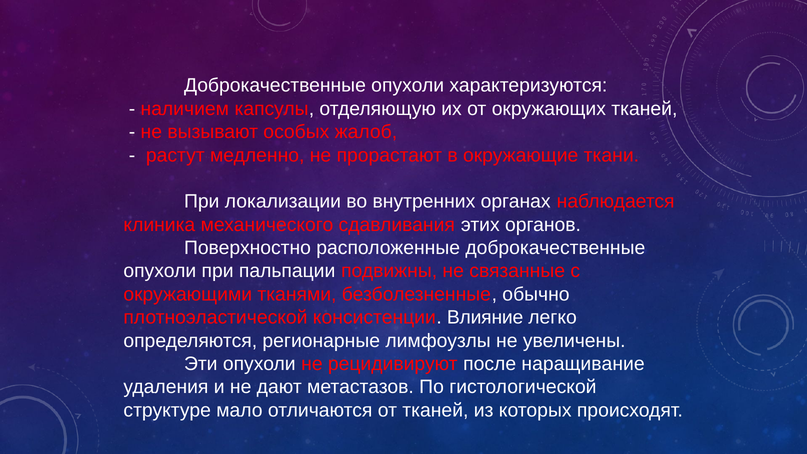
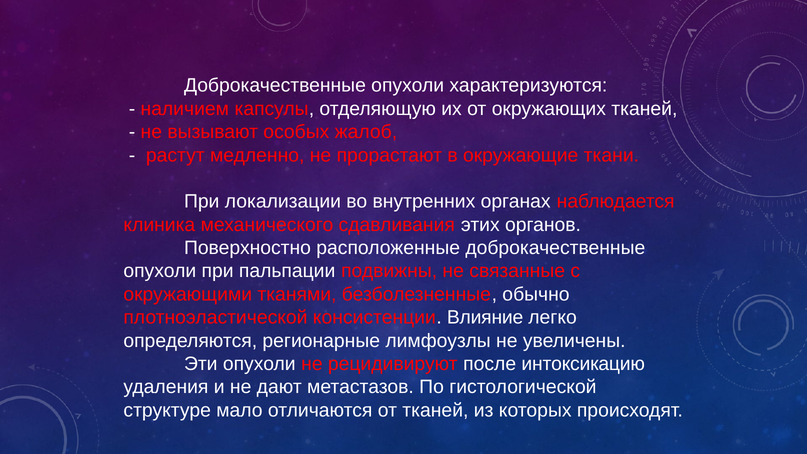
наращивание: наращивание -> интоксикацию
